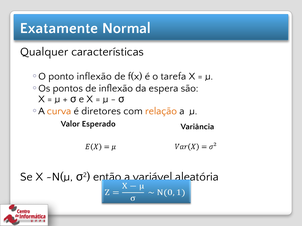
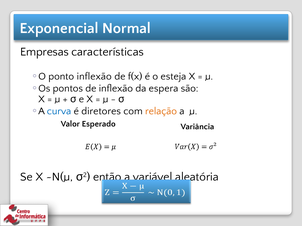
Exatamente: Exatamente -> Exponencial
Qualquer: Qualquer -> Empresas
tarefa: tarefa -> esteja
curva colour: orange -> blue
